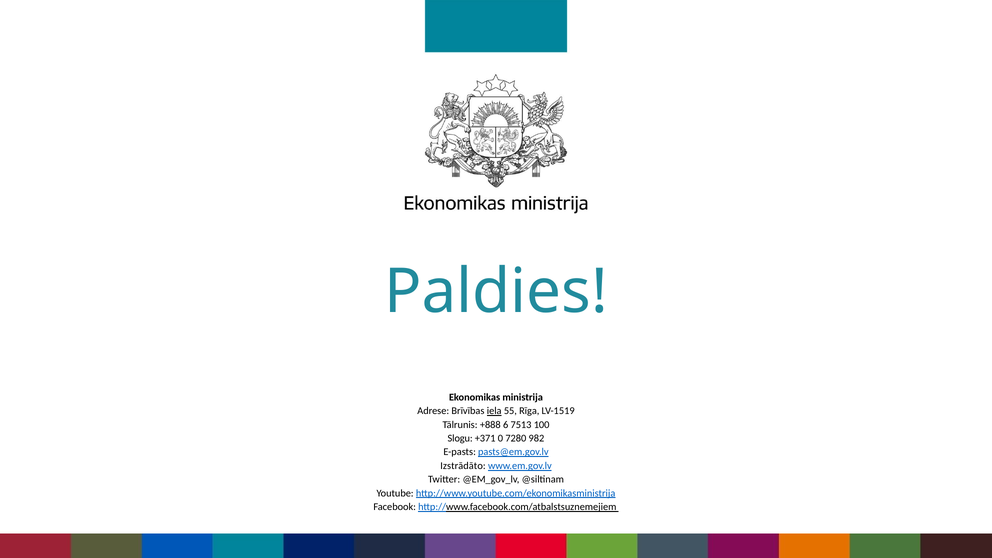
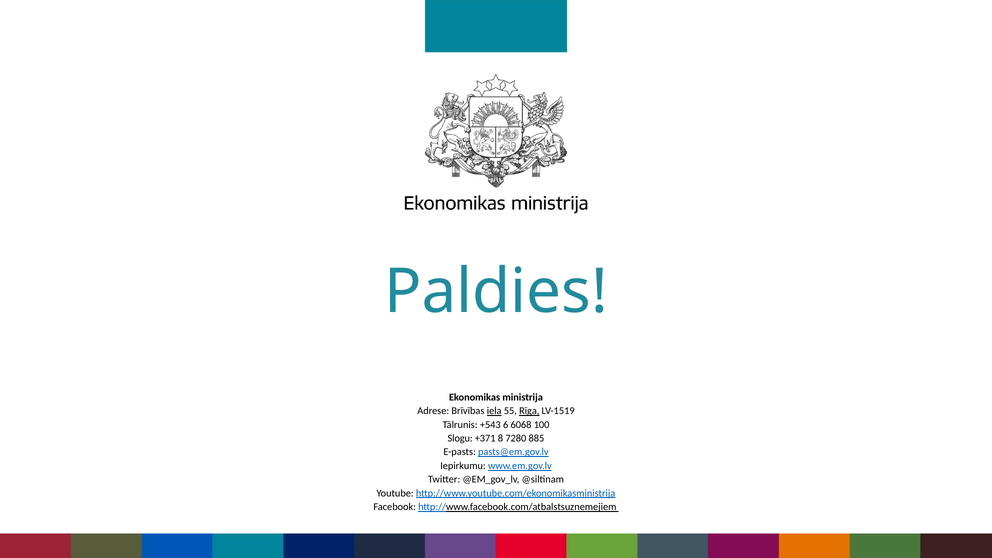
Rīga underline: none -> present
+888: +888 -> +543
7513: 7513 -> 6068
0: 0 -> 8
982: 982 -> 885
Izstrādāto: Izstrādāto -> Iepirkumu
